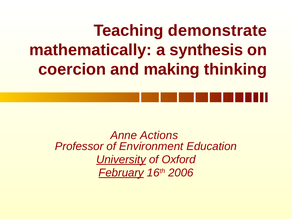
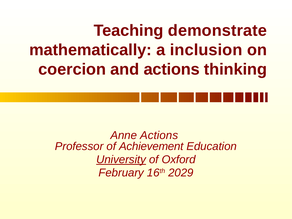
synthesis: synthesis -> inclusion
and making: making -> actions
Environment: Environment -> Achievement
February underline: present -> none
2006: 2006 -> 2029
